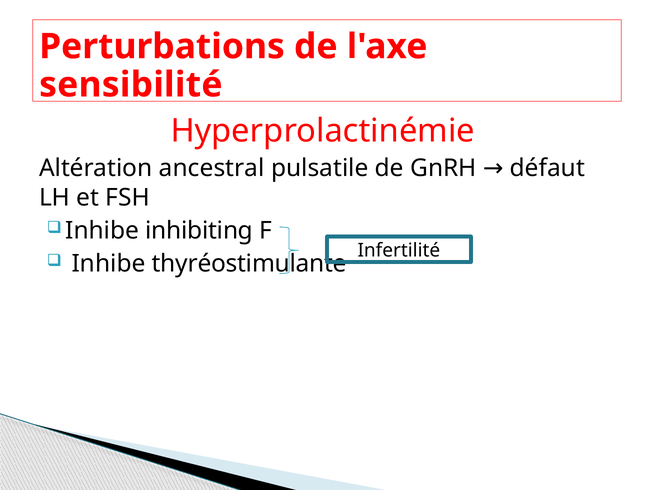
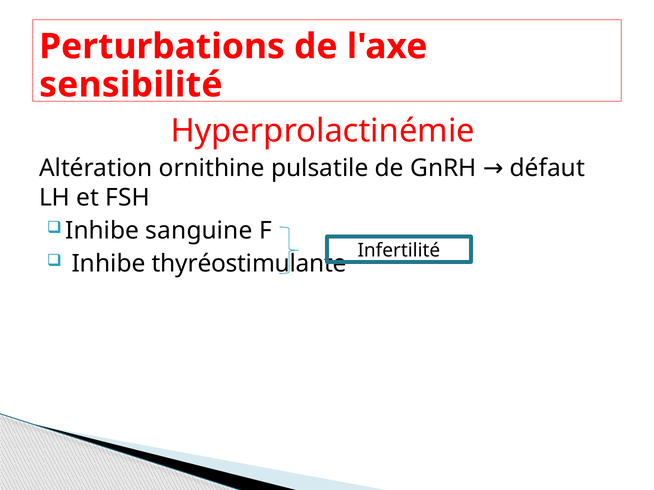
ancestral: ancestral -> ornithine
inhibiting: inhibiting -> sanguine
